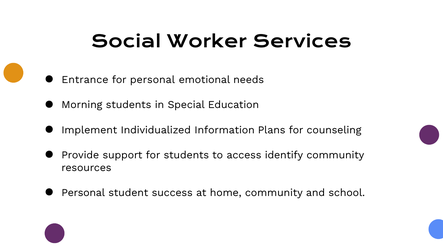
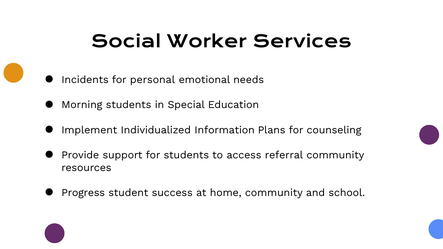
Entrance: Entrance -> Incidents
identify: identify -> referral
Personal at (83, 193): Personal -> Progress
